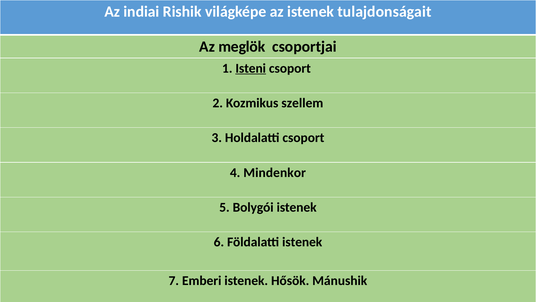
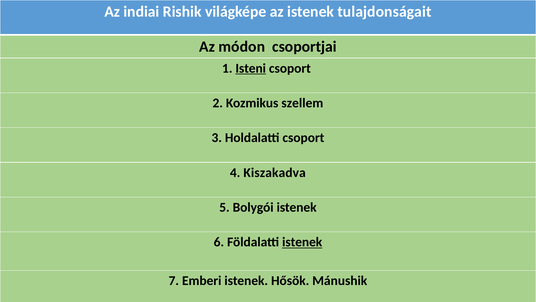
meglök: meglök -> módon
Mindenkor: Mindenkor -> Kiszakadva
istenek at (302, 242) underline: none -> present
